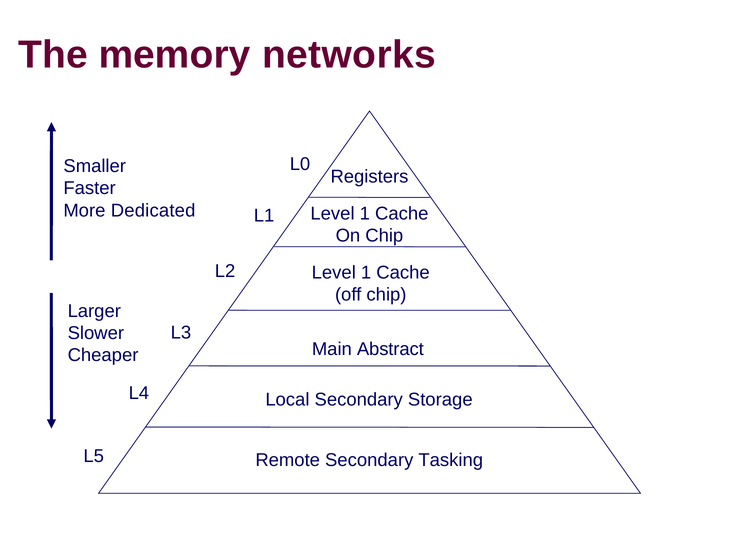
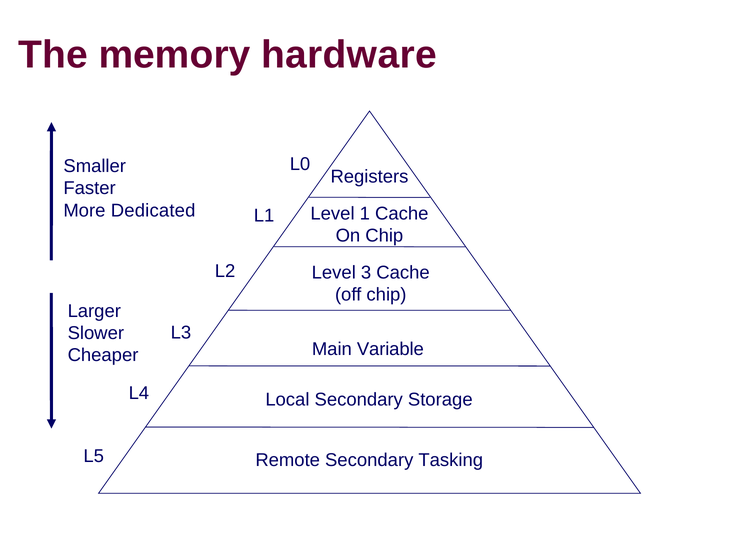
networks: networks -> hardware
1 at (366, 272): 1 -> 3
Abstract: Abstract -> Variable
